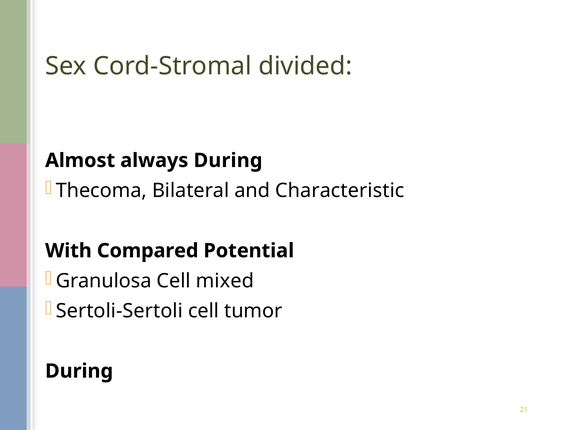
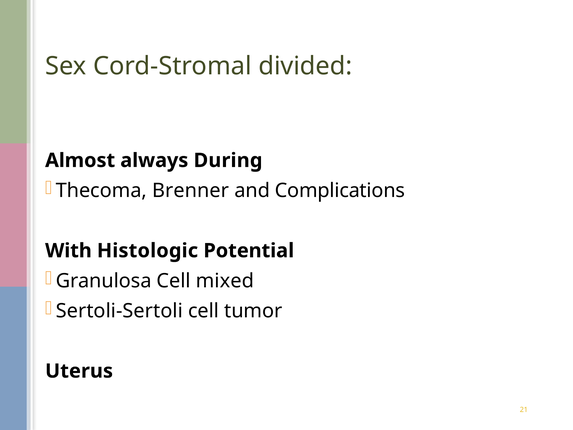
Bilateral: Bilateral -> Brenner
Characteristic: Characteristic -> Complications
Compared: Compared -> Histologic
During at (79, 371): During -> Uterus
